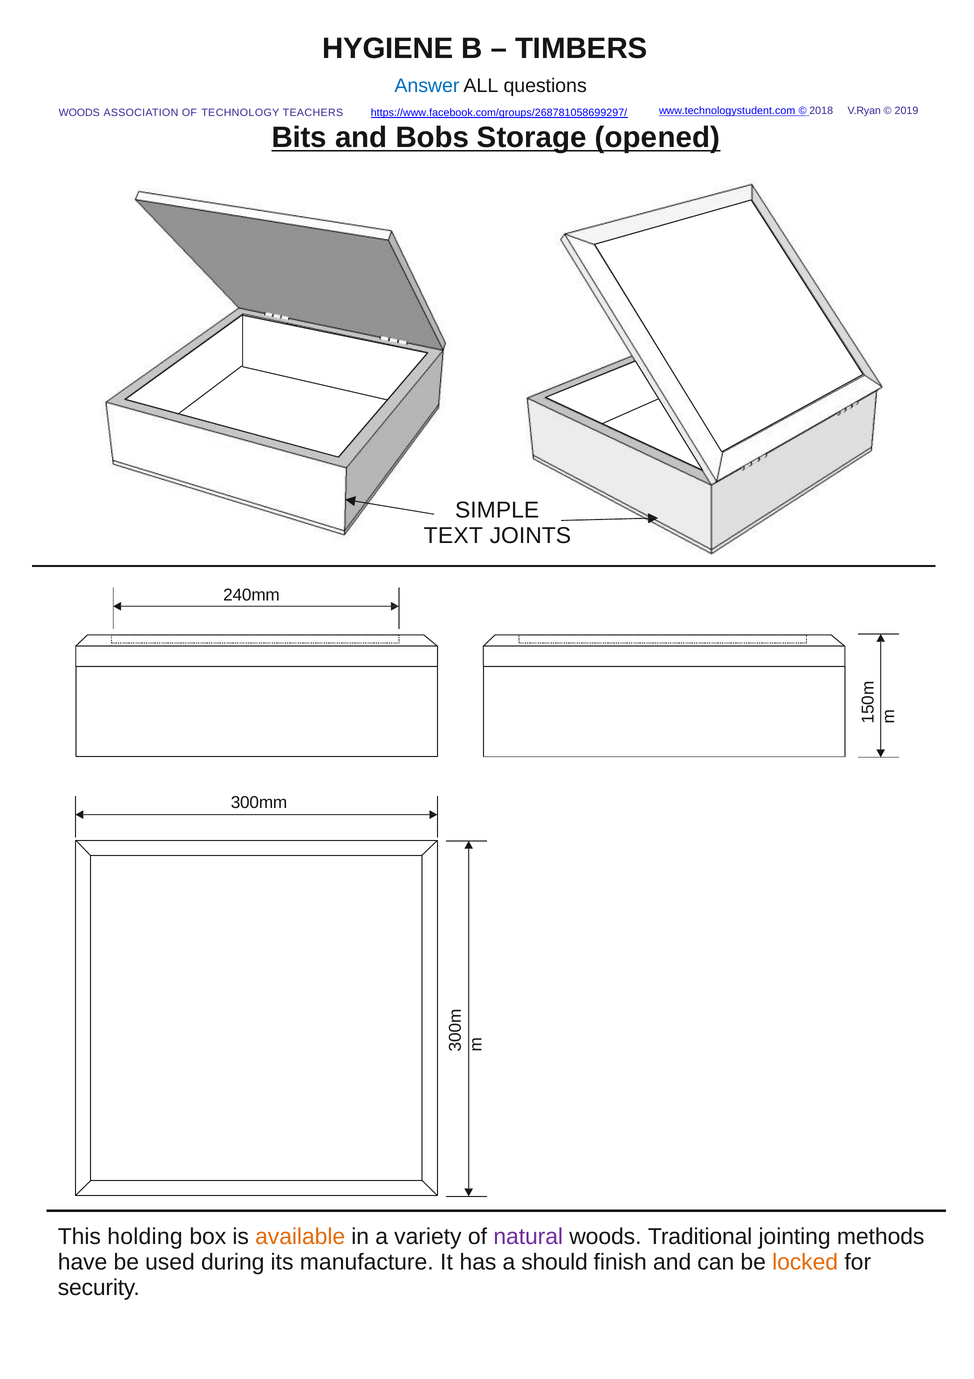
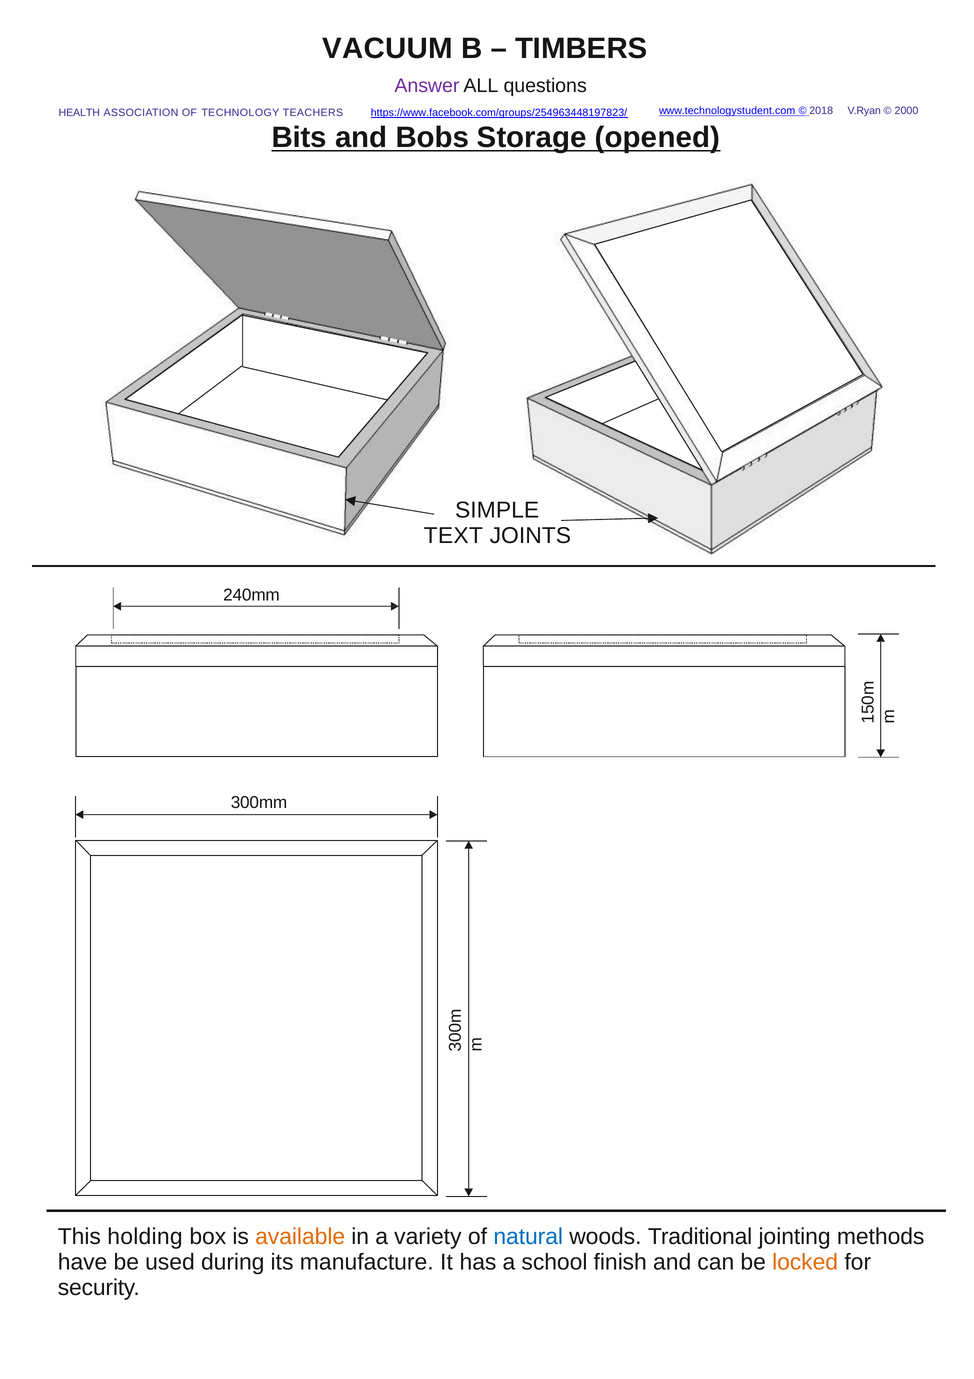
HYGIENE: HYGIENE -> VACUUM
Answer colour: blue -> purple
WOODS at (79, 113): WOODS -> HEALTH
https://www.facebook.com/groups/268781058699297/: https://www.facebook.com/groups/268781058699297/ -> https://www.facebook.com/groups/254963448197823/
2019: 2019 -> 2000
natural colour: purple -> blue
should: should -> school
